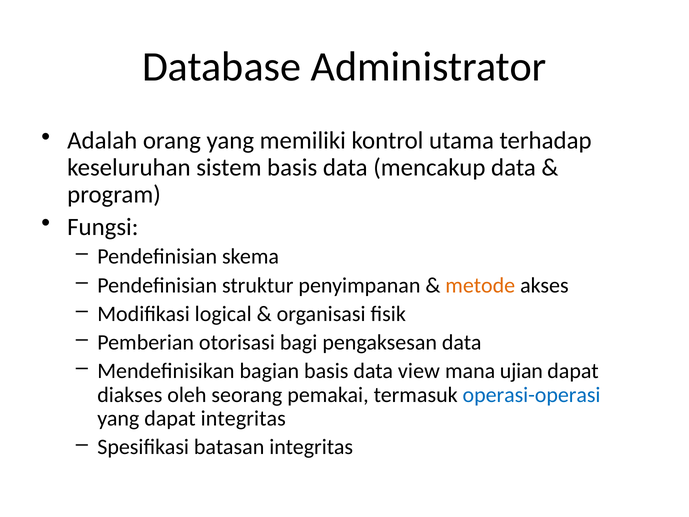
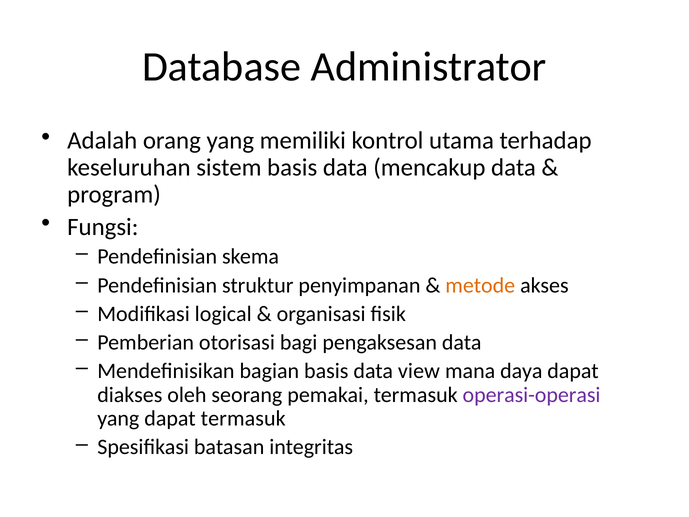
ujian: ujian -> daya
operasi-operasi colour: blue -> purple
dapat integritas: integritas -> termasuk
